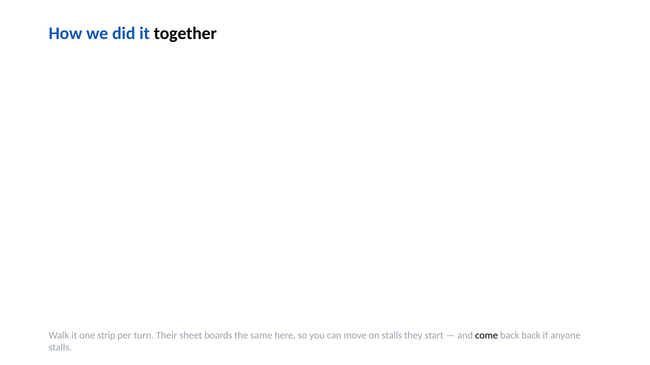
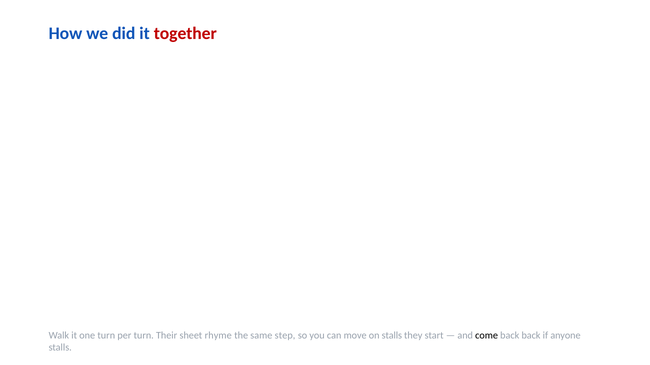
together colour: black -> red
one strip: strip -> turn
boards: boards -> rhyme
here: here -> step
